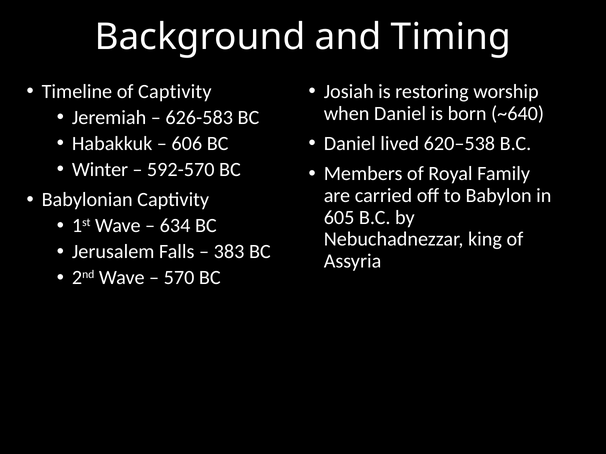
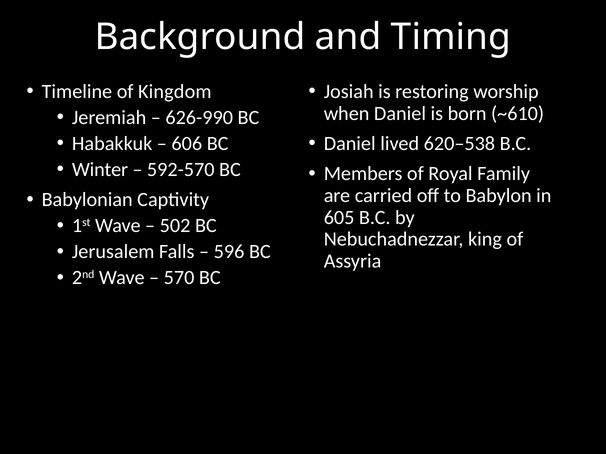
of Captivity: Captivity -> Kingdom
~640: ~640 -> ~610
626-583: 626-583 -> 626-990
634: 634 -> 502
383: 383 -> 596
